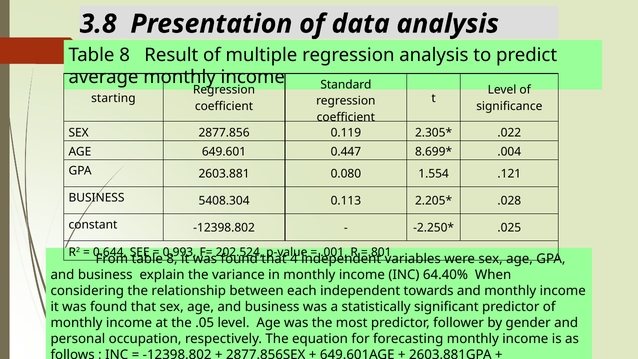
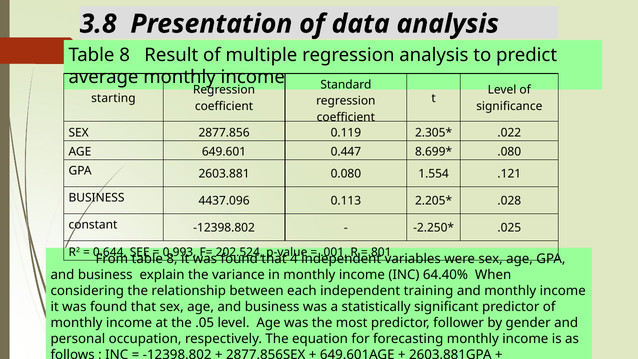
.004: .004 -> .080
5408.304: 5408.304 -> 4437.096
towards: towards -> training
